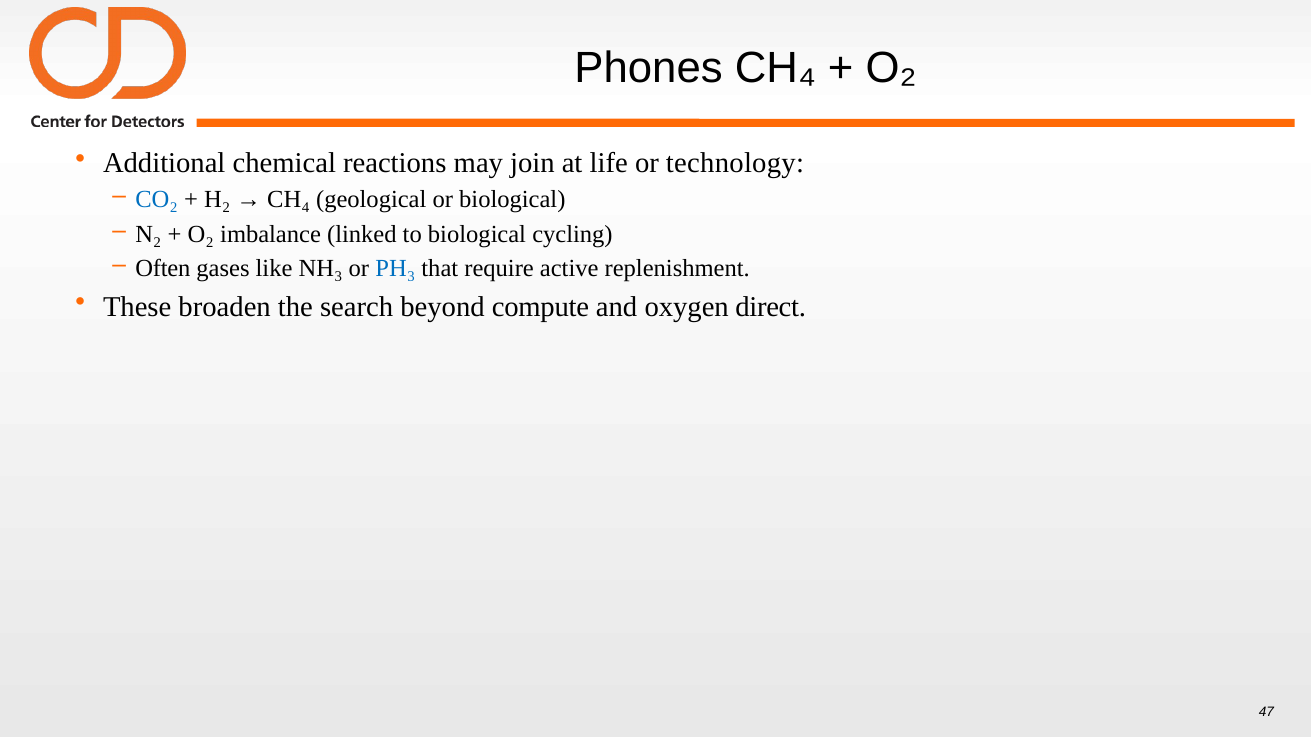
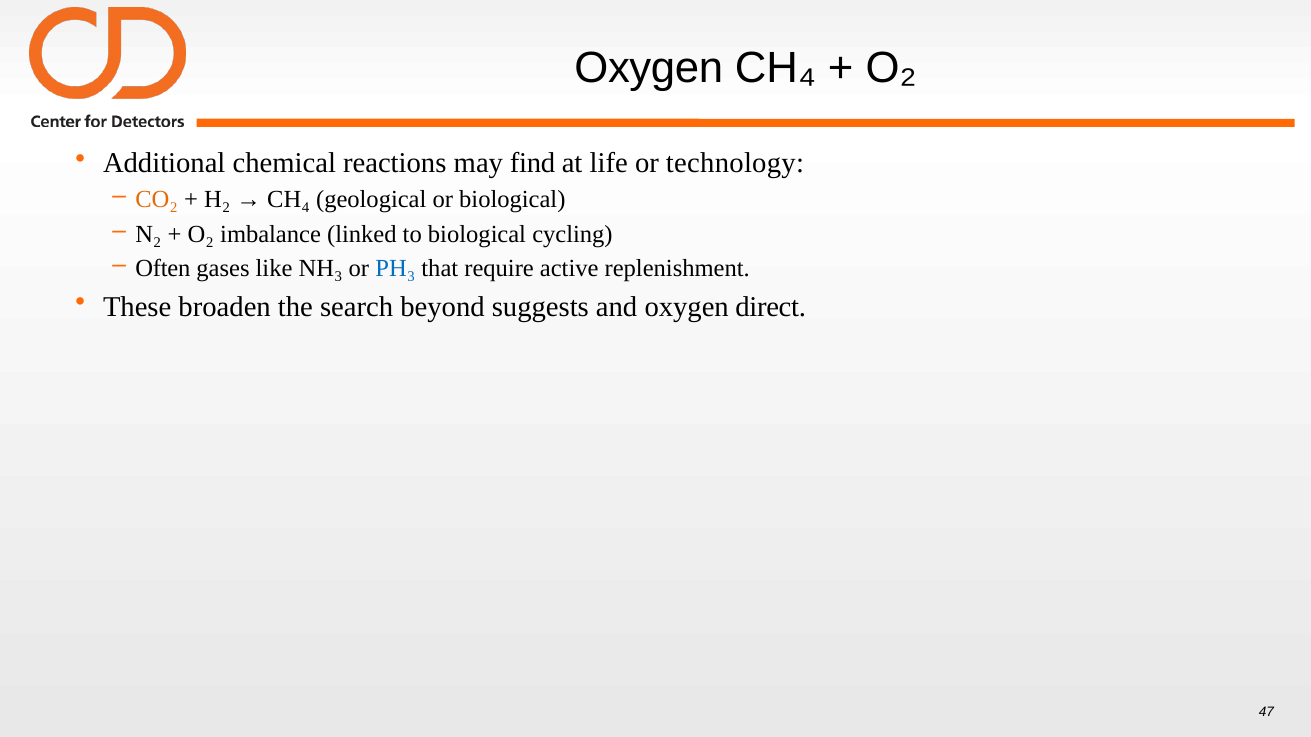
Phones at (649, 69): Phones -> Oxygen
join: join -> find
CO₂ colour: blue -> orange
compute: compute -> suggests
